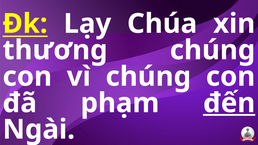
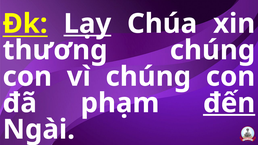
Lạy underline: none -> present
